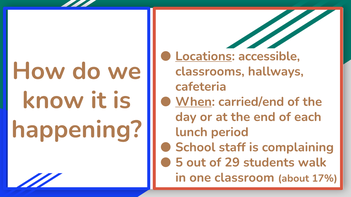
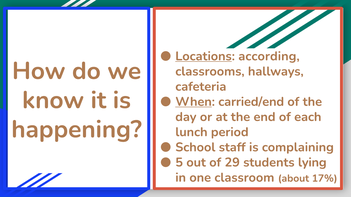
accessible: accessible -> according
walk: walk -> lying
